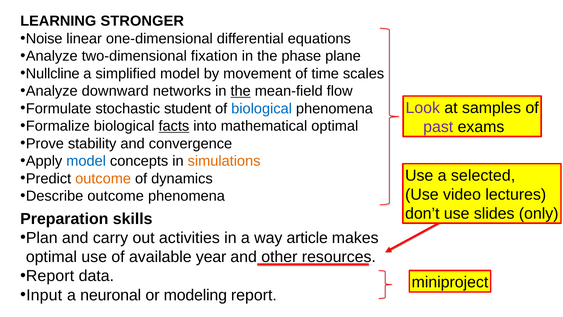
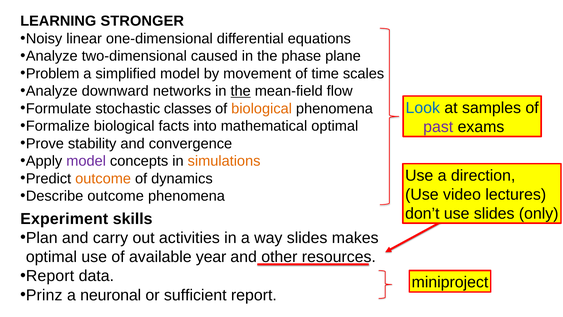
Noise: Noise -> Noisy
fixation: fixation -> caused
Nullcline: Nullcline -> Problem
Look colour: purple -> blue
student: student -> classes
biological at (262, 108) colour: blue -> orange
facts underline: present -> none
model at (86, 161) colour: blue -> purple
selected: selected -> direction
Preparation: Preparation -> Experiment
way article: article -> slides
Input: Input -> Prinz
modeling: modeling -> sufficient
